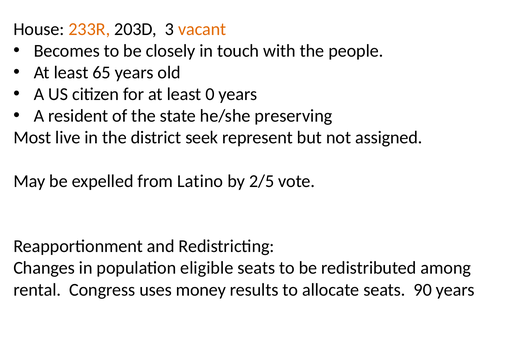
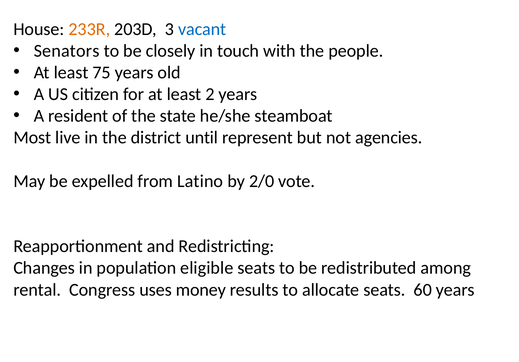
vacant colour: orange -> blue
Becomes: Becomes -> Senators
65: 65 -> 75
0: 0 -> 2
preserving: preserving -> steamboat
seek: seek -> until
assigned: assigned -> agencies
2/5: 2/5 -> 2/0
90: 90 -> 60
